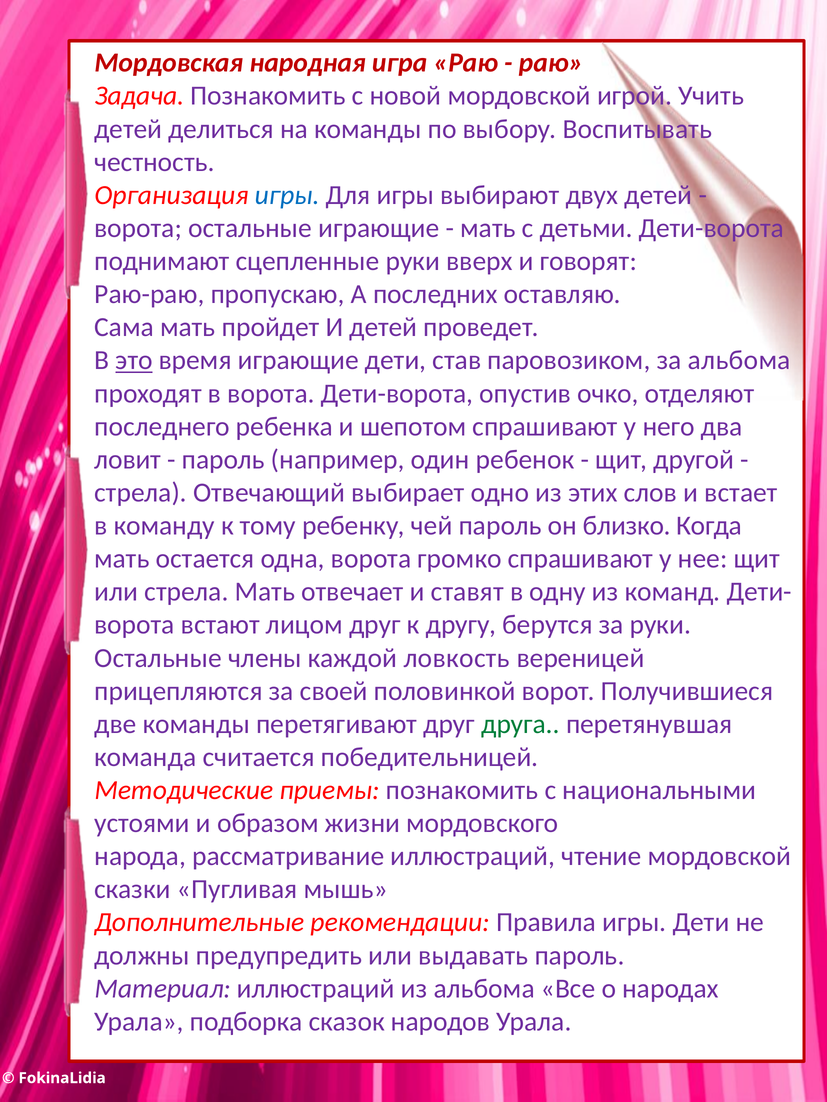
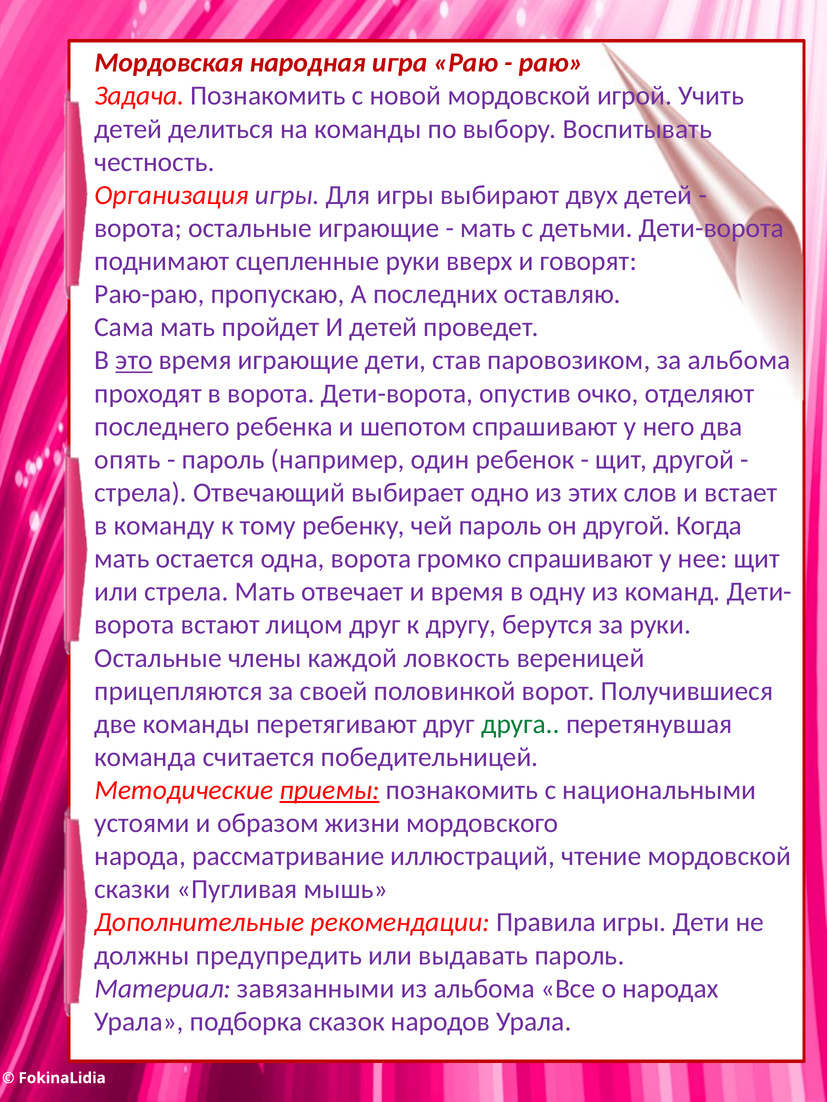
игры at (287, 195) colour: blue -> purple
ловит: ловит -> опять
он близко: близко -> другой
и ставят: ставят -> время
приемы underline: none -> present
Материал иллюстраций: иллюстраций -> завязанными
